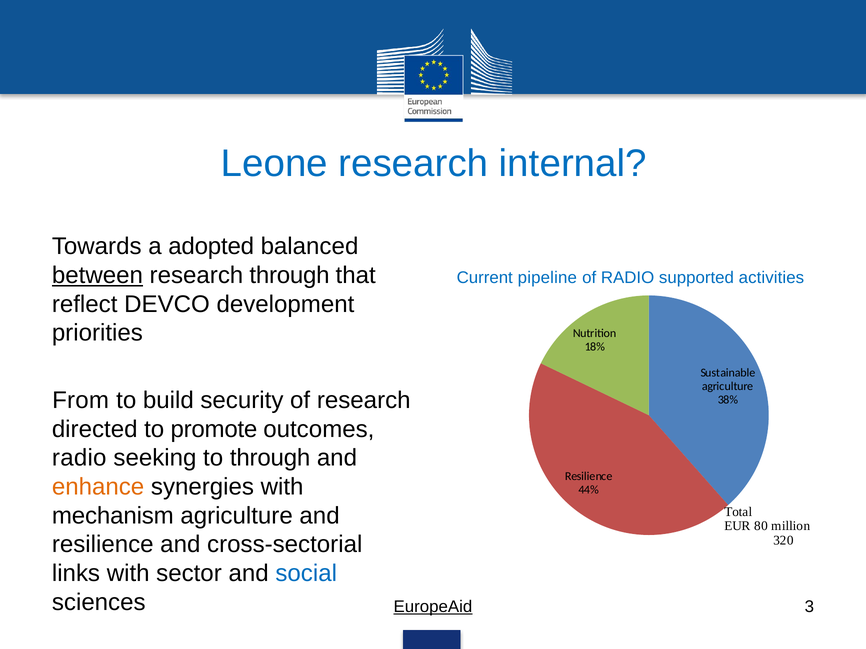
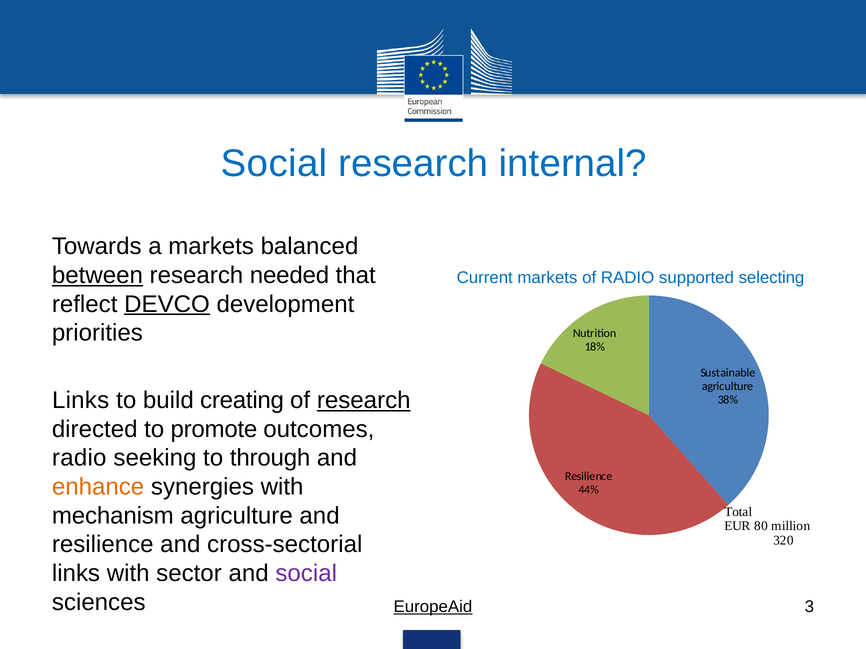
Leone at (274, 164): Leone -> Social
a adopted: adopted -> markets
research through: through -> needed
Current pipeline: pipeline -> markets
activities: activities -> selecting
DEVCO underline: none -> present
From at (81, 401): From -> Links
security: security -> creating
research at (364, 401) underline: none -> present
social at (306, 574) colour: blue -> purple
